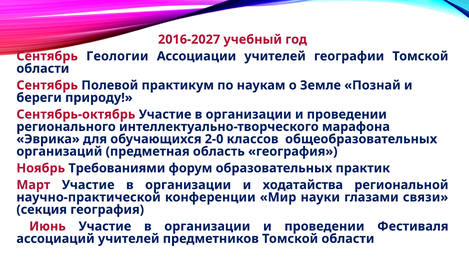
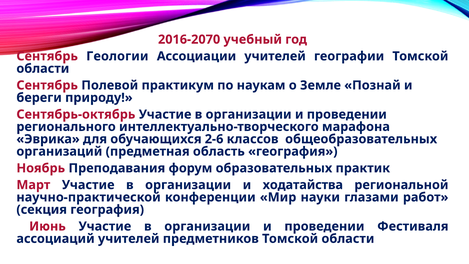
2016-2027: 2016-2027 -> 2016-2070
2-0: 2-0 -> 2-6
Требованиями: Требованиями -> Преподавания
связи: связи -> работ
